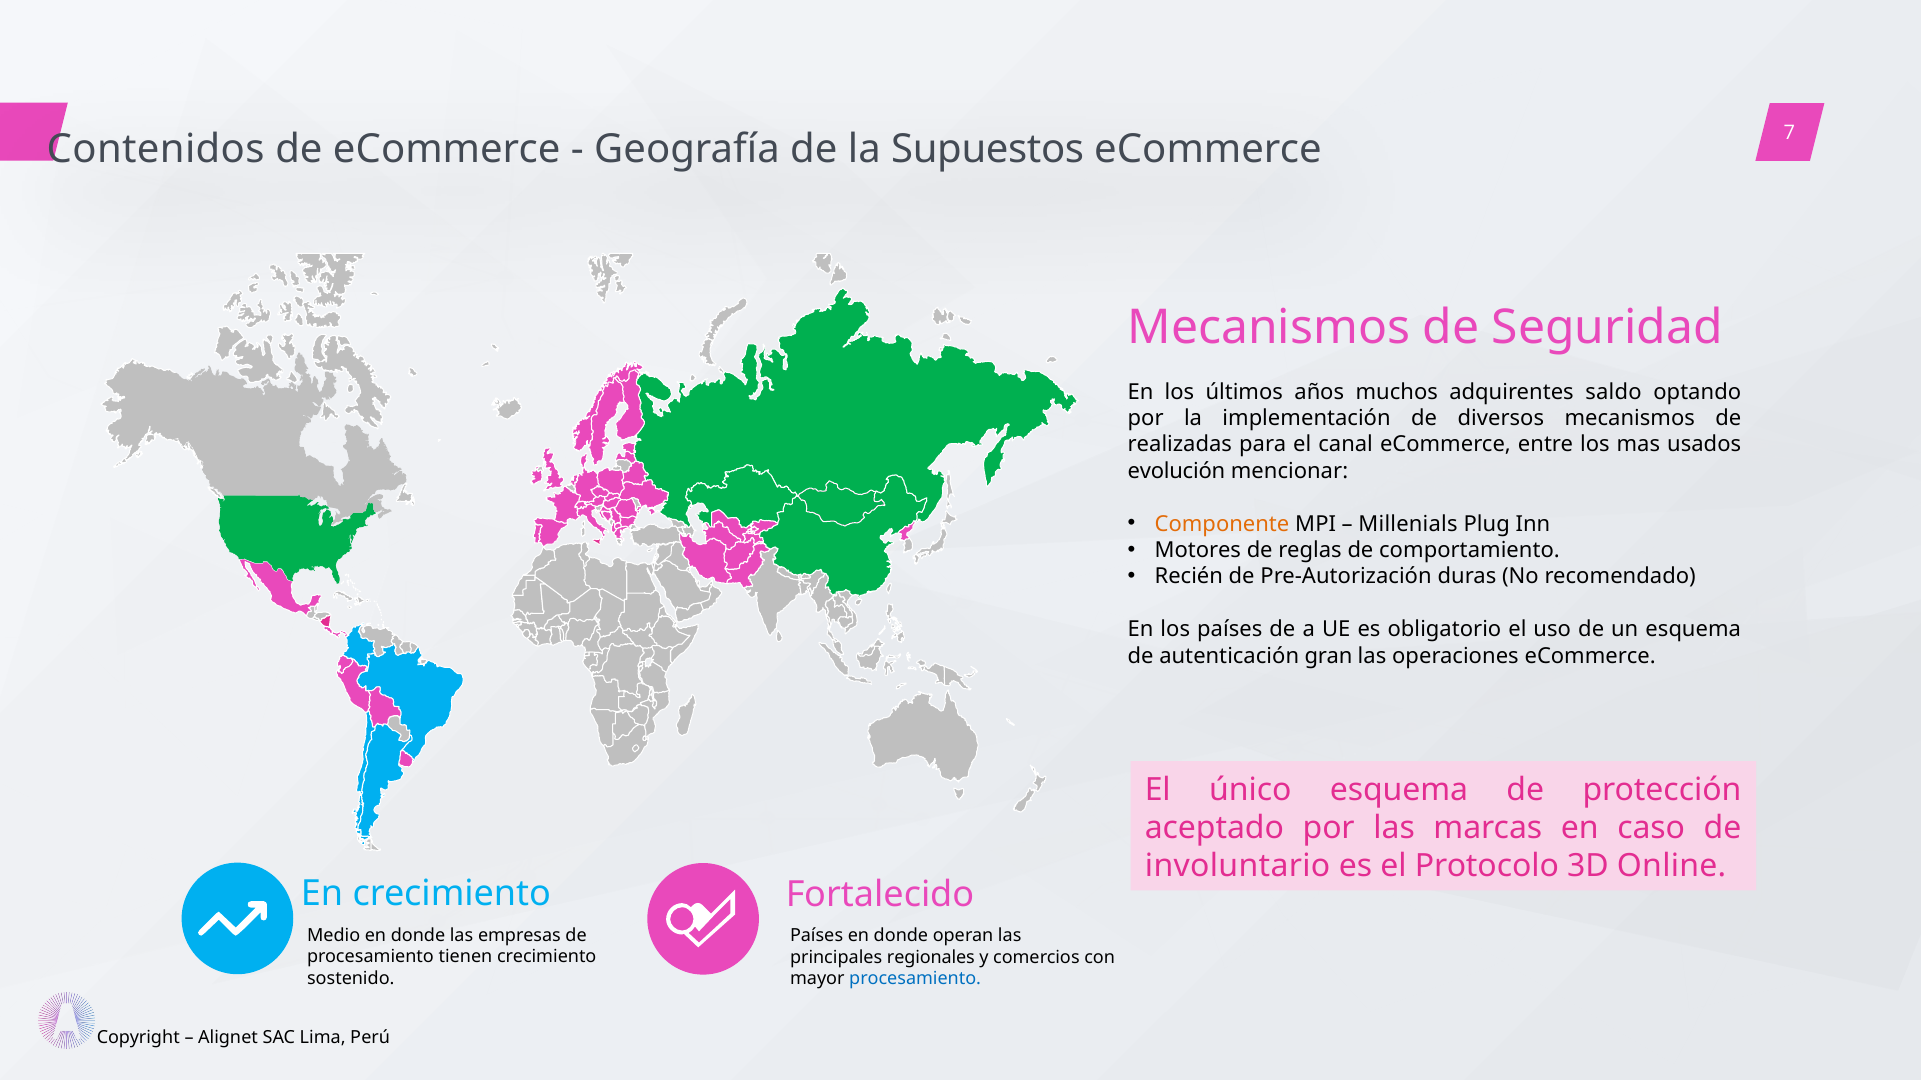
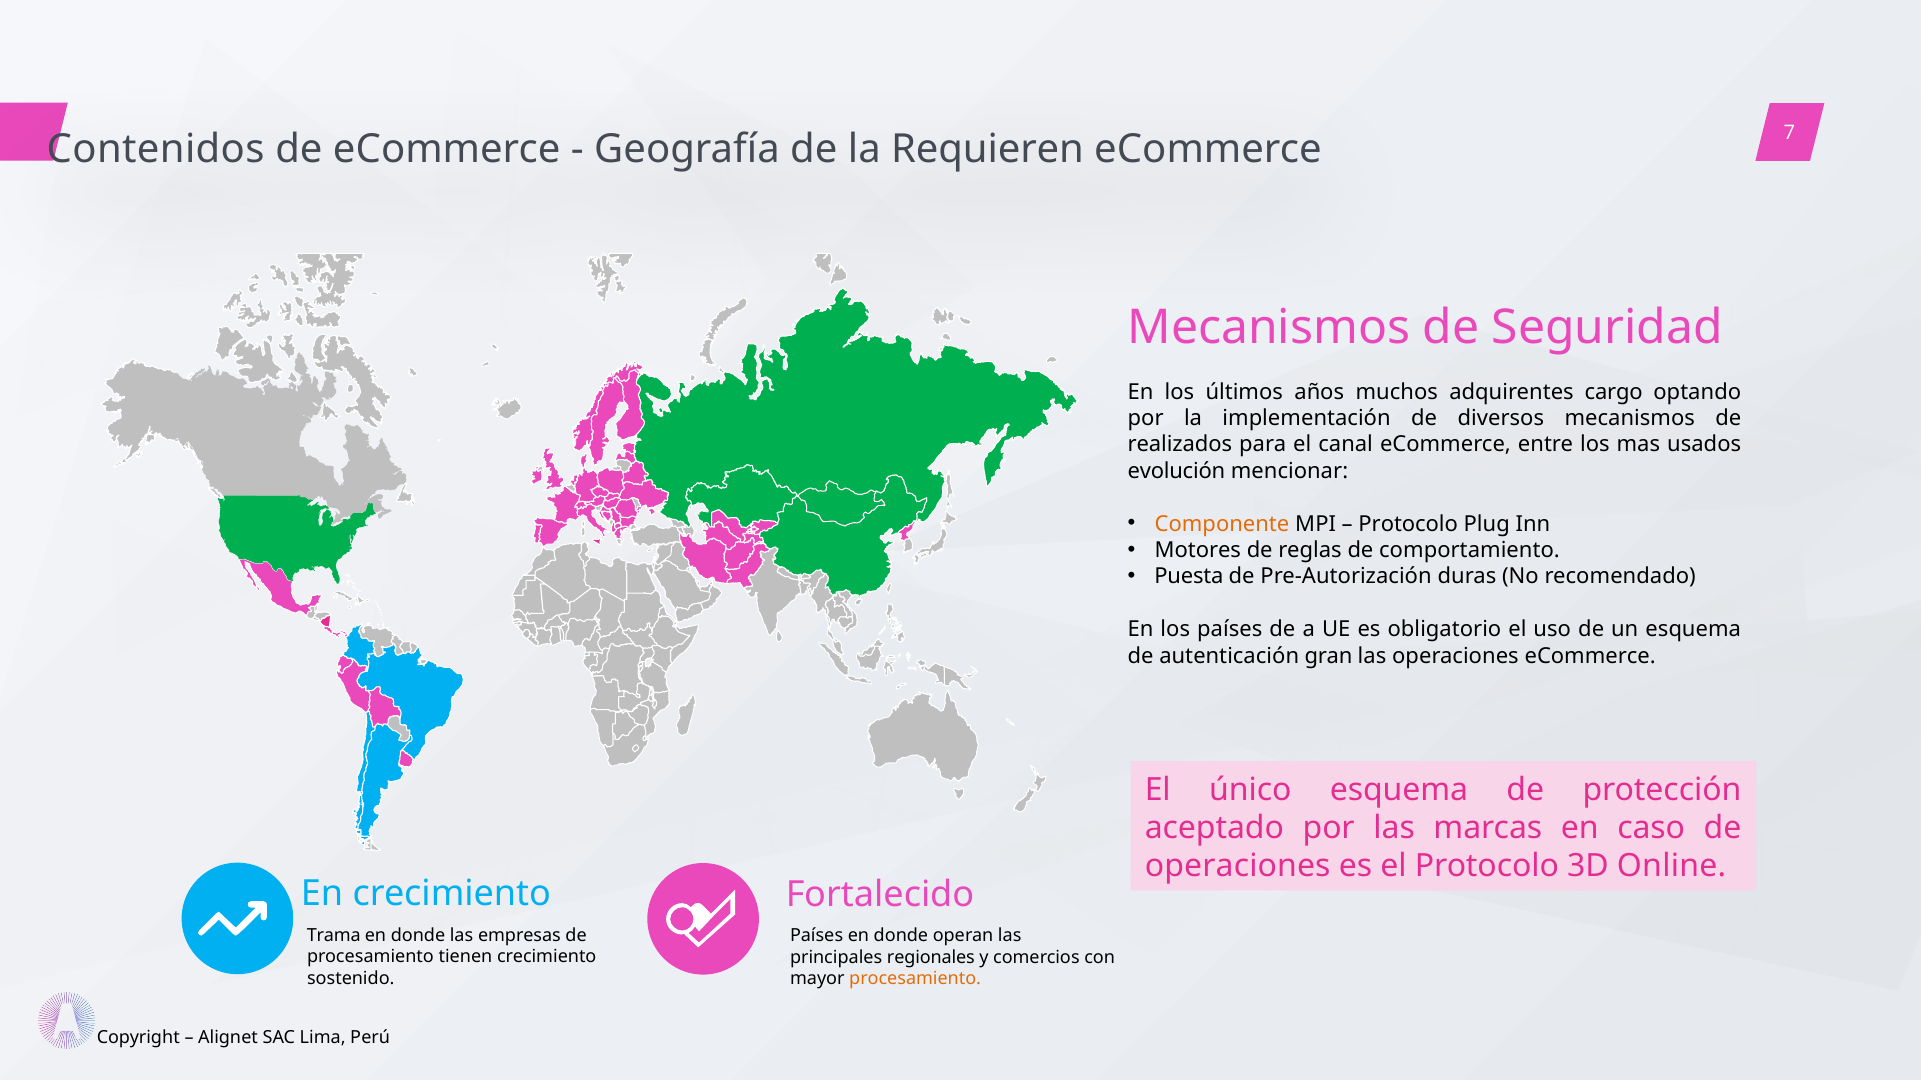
Supuestos: Supuestos -> Requieren
saldo: saldo -> cargo
realizadas: realizadas -> realizados
Millenials at (1408, 524): Millenials -> Protocolo
Recién: Recién -> Puesta
involuntario at (1238, 867): involuntario -> operaciones
Medio: Medio -> Trama
procesamiento at (915, 979) colour: blue -> orange
